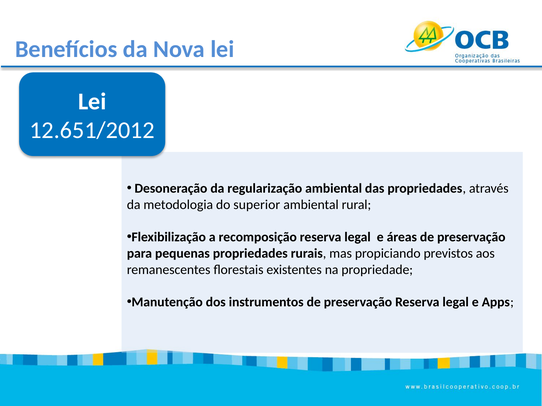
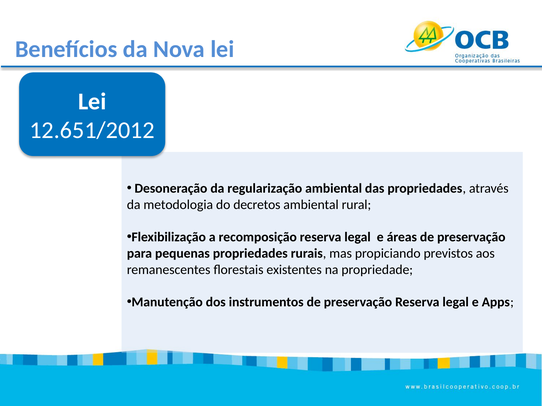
superior: superior -> decretos
